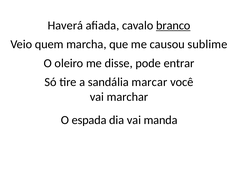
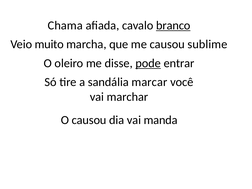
Haverá: Haverá -> Chama
quem: quem -> muito
pode underline: none -> present
O espada: espada -> causou
